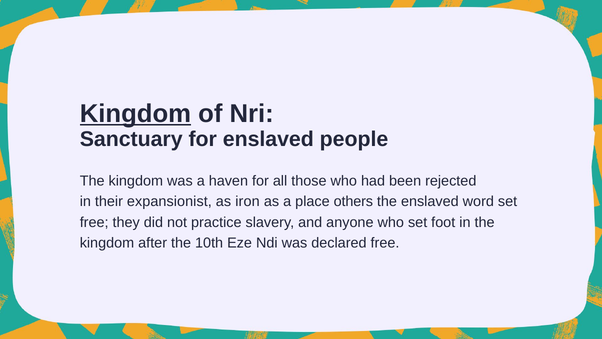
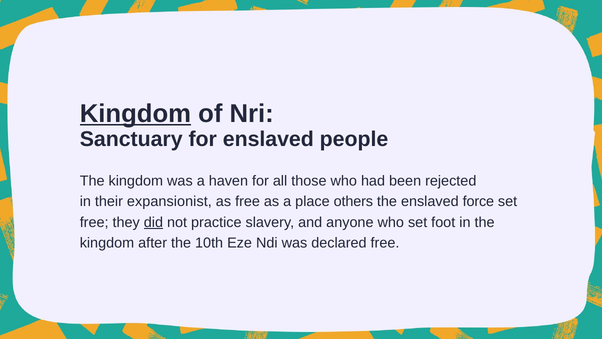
as iron: iron -> free
word: word -> force
did underline: none -> present
